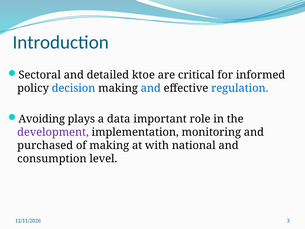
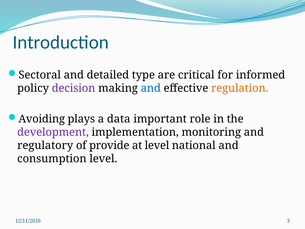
ktoe: ktoe -> type
decision colour: blue -> purple
regulation colour: blue -> orange
purchased: purchased -> regulatory
of making: making -> provide
at with: with -> level
